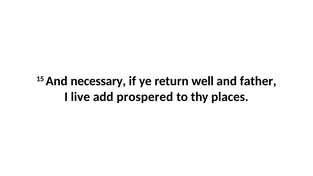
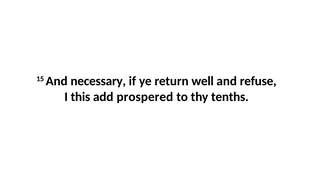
father: father -> refuse
live: live -> this
places: places -> tenths
